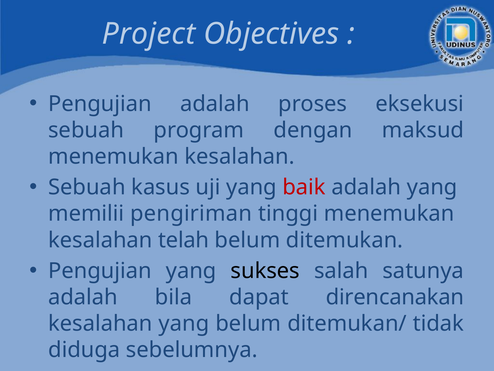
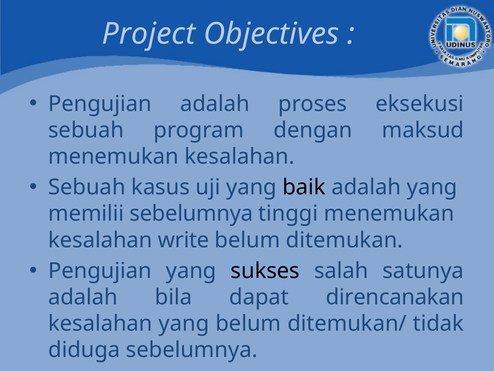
baik colour: red -> black
memilii pengiriman: pengiriman -> sebelumnya
telah: telah -> write
